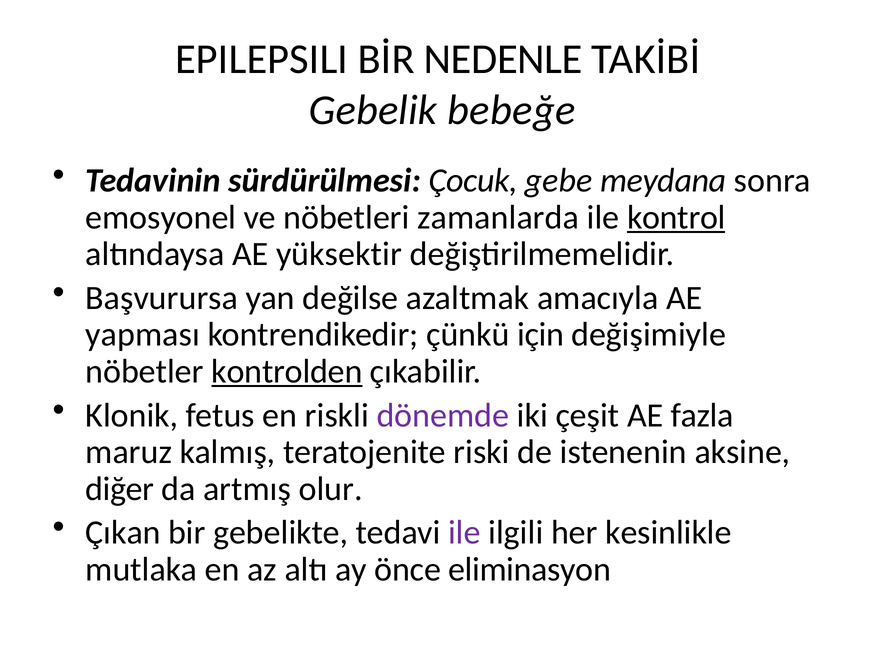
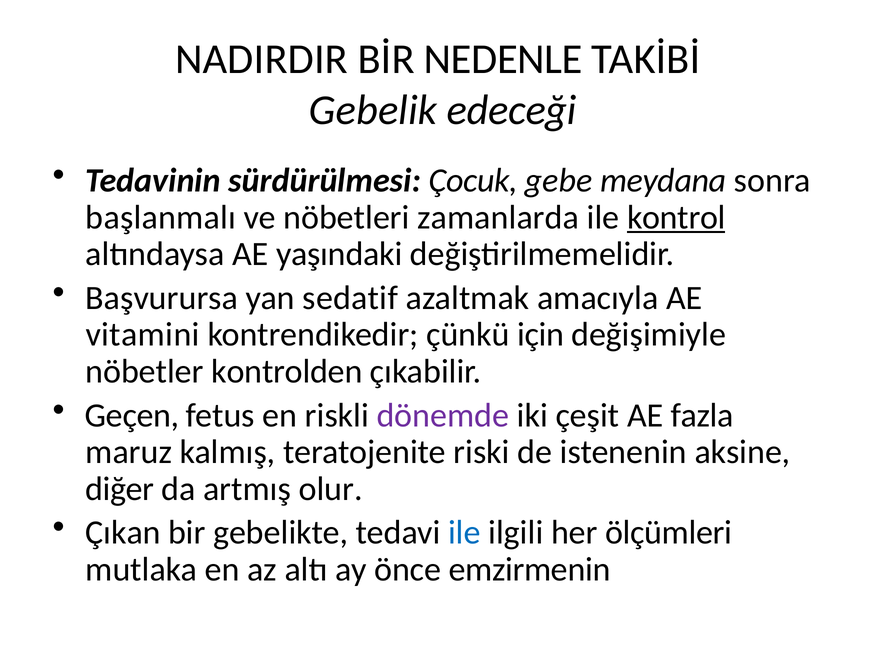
EPILEPSILI: EPILEPSILI -> NADIRDIR
bebeğe: bebeğe -> edeceği
emosyonel: emosyonel -> başlanmalı
yüksektir: yüksektir -> yaşındaki
değilse: değilse -> sedatif
yapması: yapması -> vitamini
kontrolden underline: present -> none
Klonik: Klonik -> Geçen
ile at (464, 533) colour: purple -> blue
kesinlikle: kesinlikle -> ölçümleri
eliminasyon: eliminasyon -> emzirmenin
